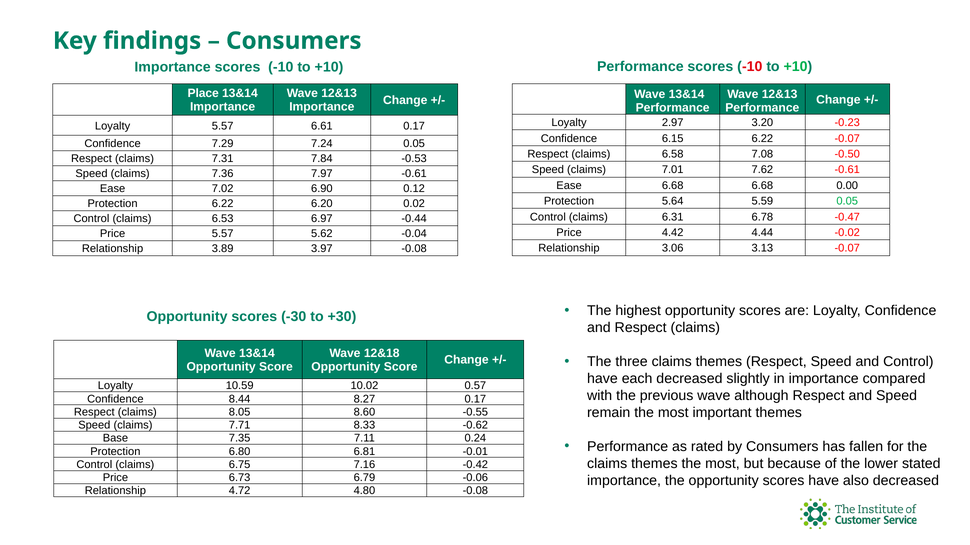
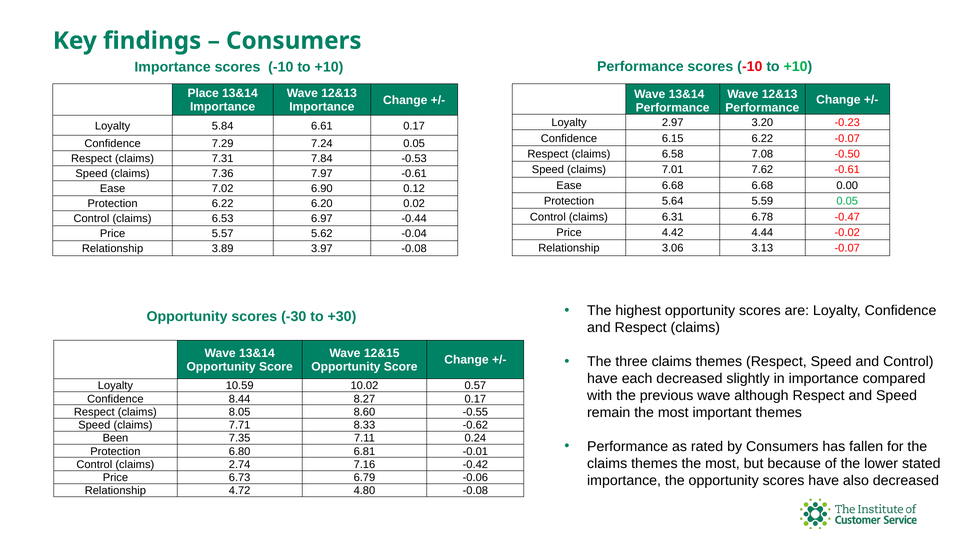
Loyalty 5.57: 5.57 -> 5.84
12&18: 12&18 -> 12&15
Base: Base -> Been
6.75: 6.75 -> 2.74
